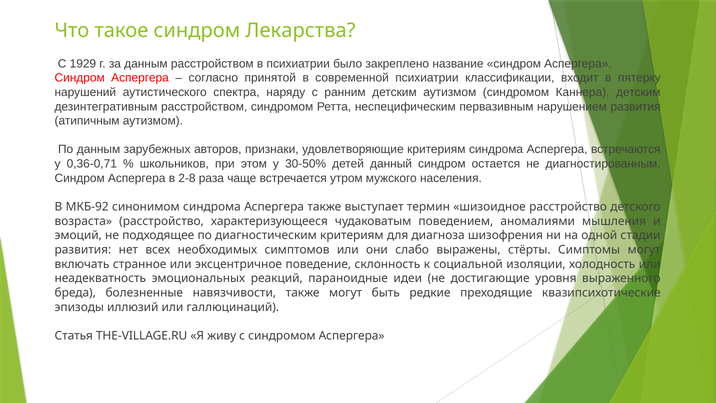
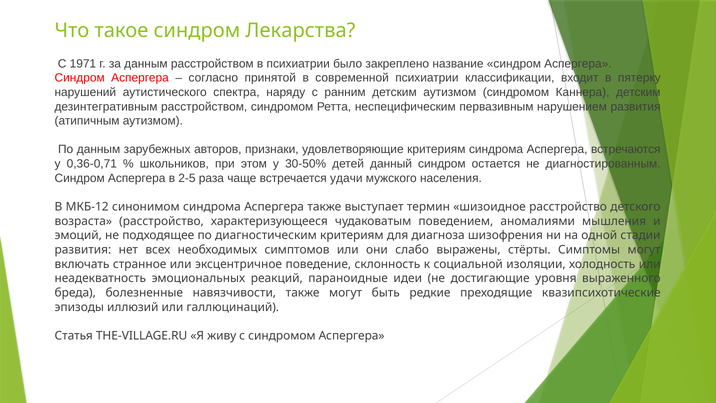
1929: 1929 -> 1971
2-8: 2-8 -> 2-5
утром: утром -> удачи
МКБ-92: МКБ-92 -> МКБ-12
